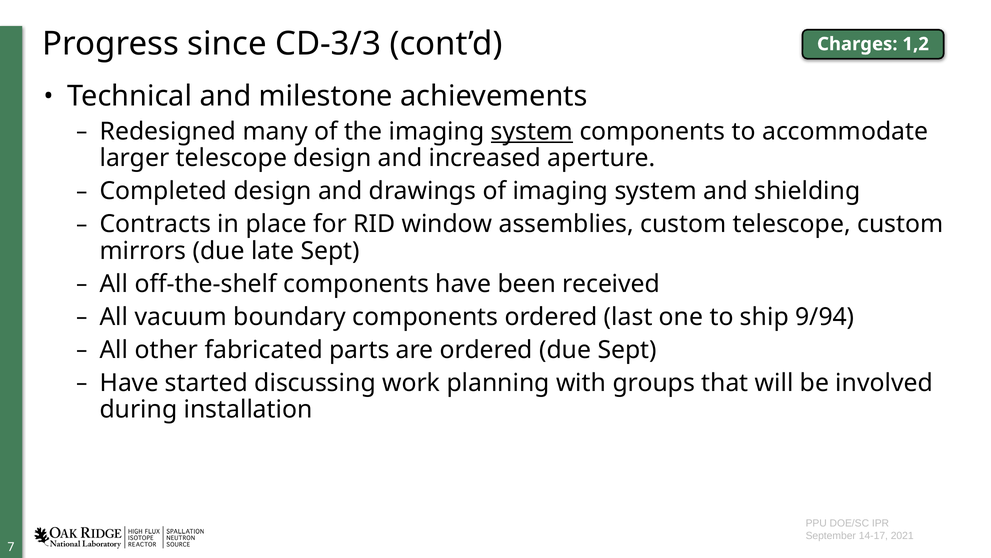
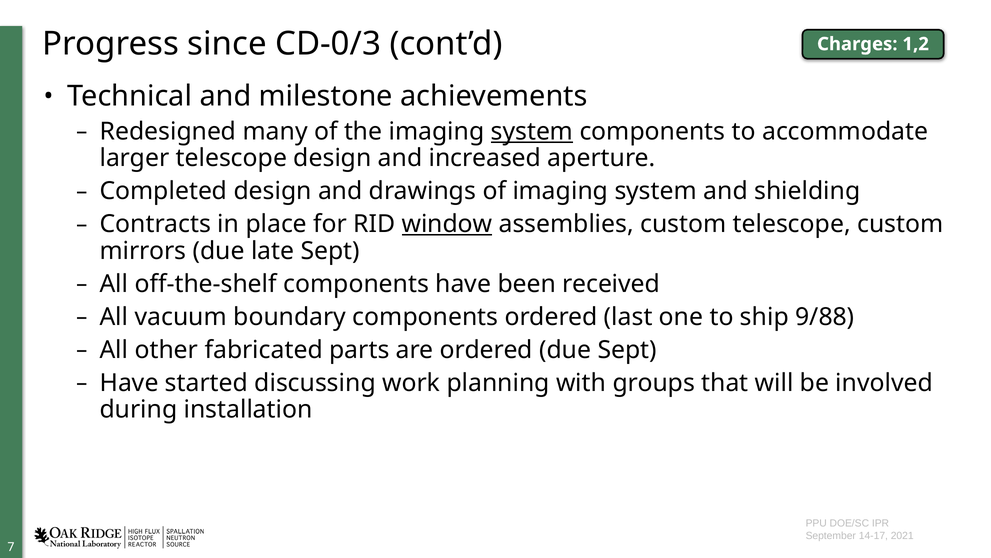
CD-3/3: CD-3/3 -> CD-0/3
window underline: none -> present
9/94: 9/94 -> 9/88
